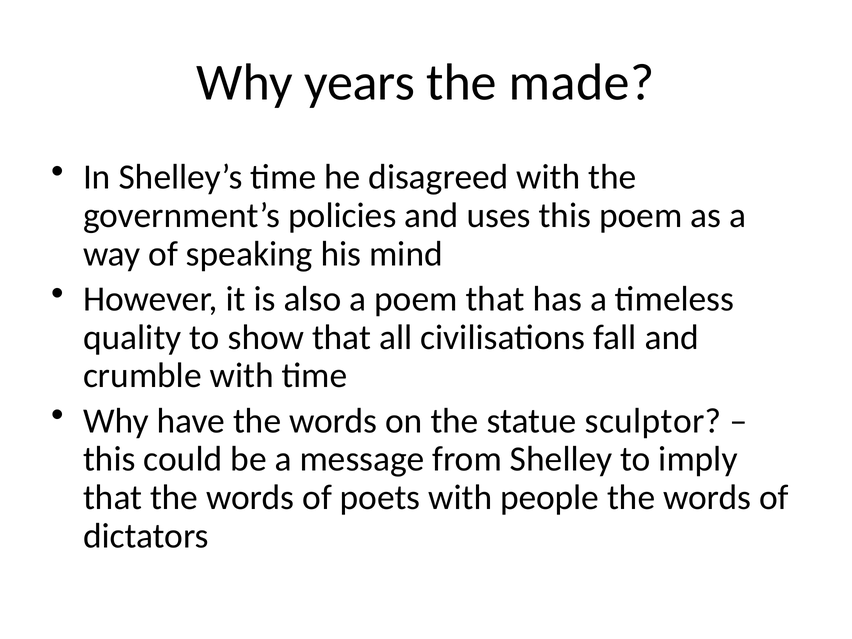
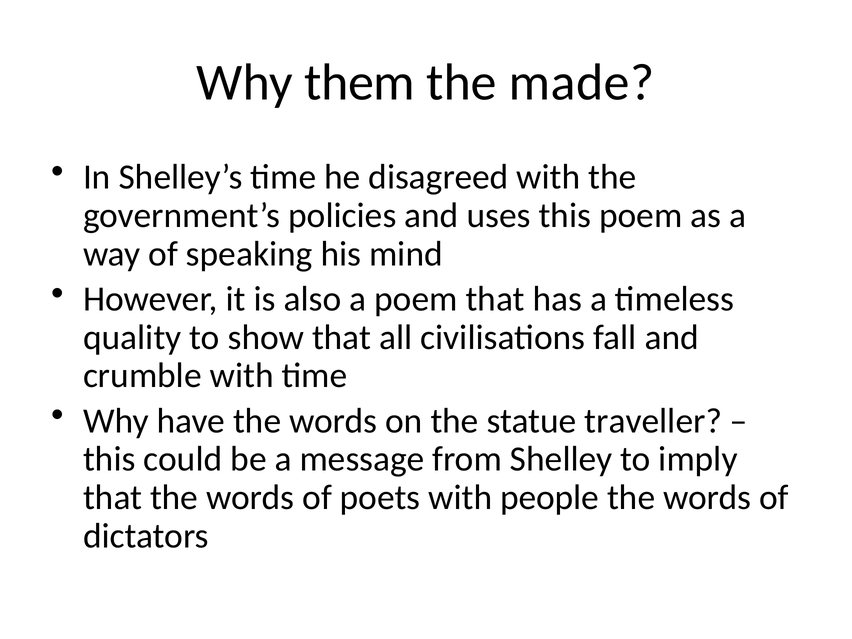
years: years -> them
sculptor: sculptor -> traveller
